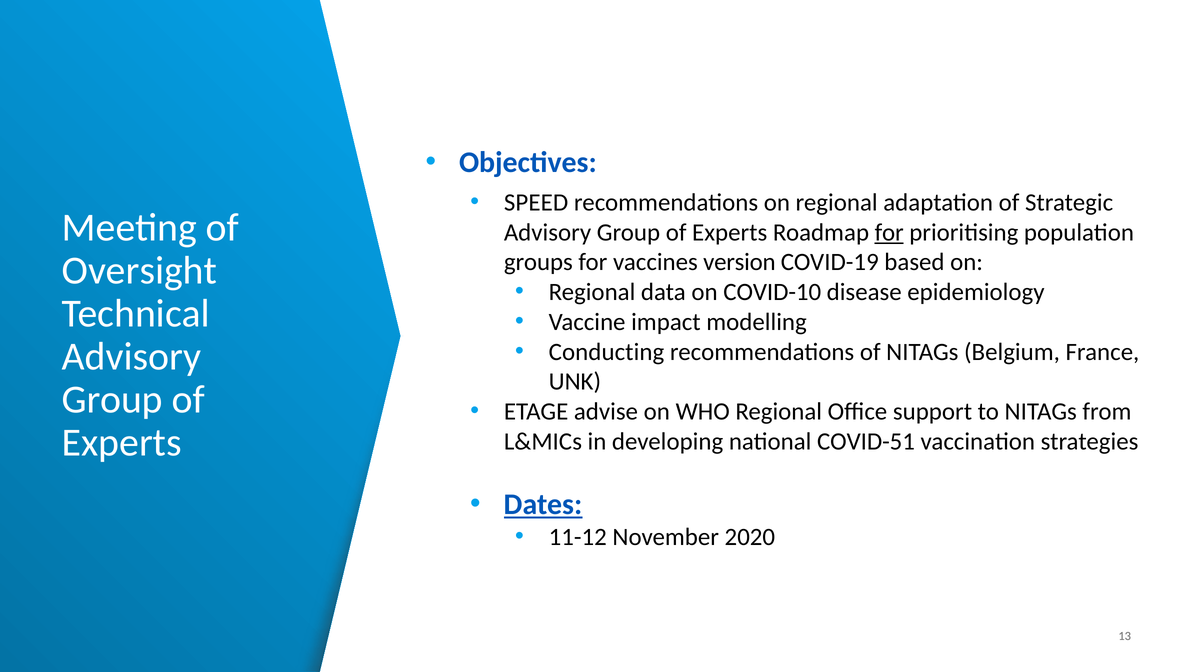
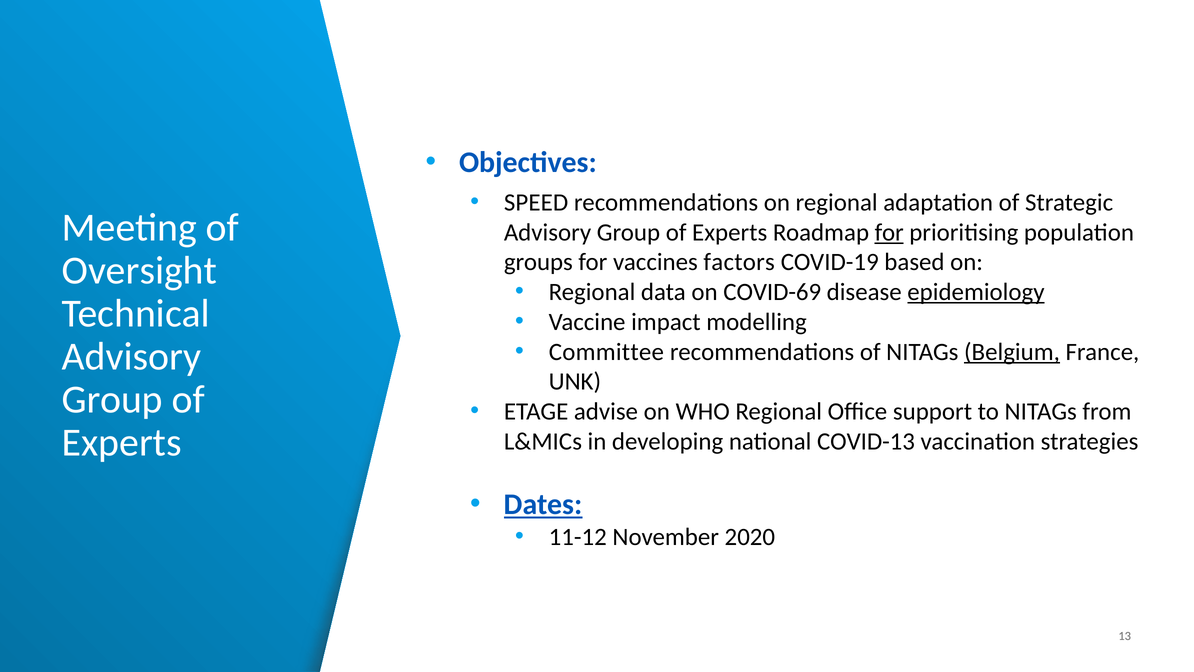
version: version -> factors
COVID-10: COVID-10 -> COVID-69
epidemiology underline: none -> present
Conducting: Conducting -> Committee
Belgium underline: none -> present
COVID-51: COVID-51 -> COVID-13
